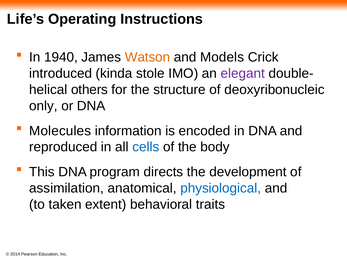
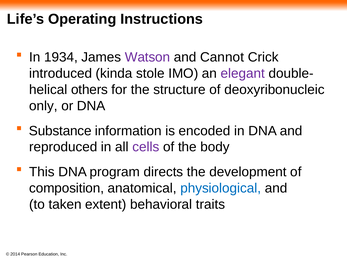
1940: 1940 -> 1934
Watson colour: orange -> purple
Models: Models -> Cannot
Molecules: Molecules -> Substance
cells colour: blue -> purple
assimilation: assimilation -> composition
